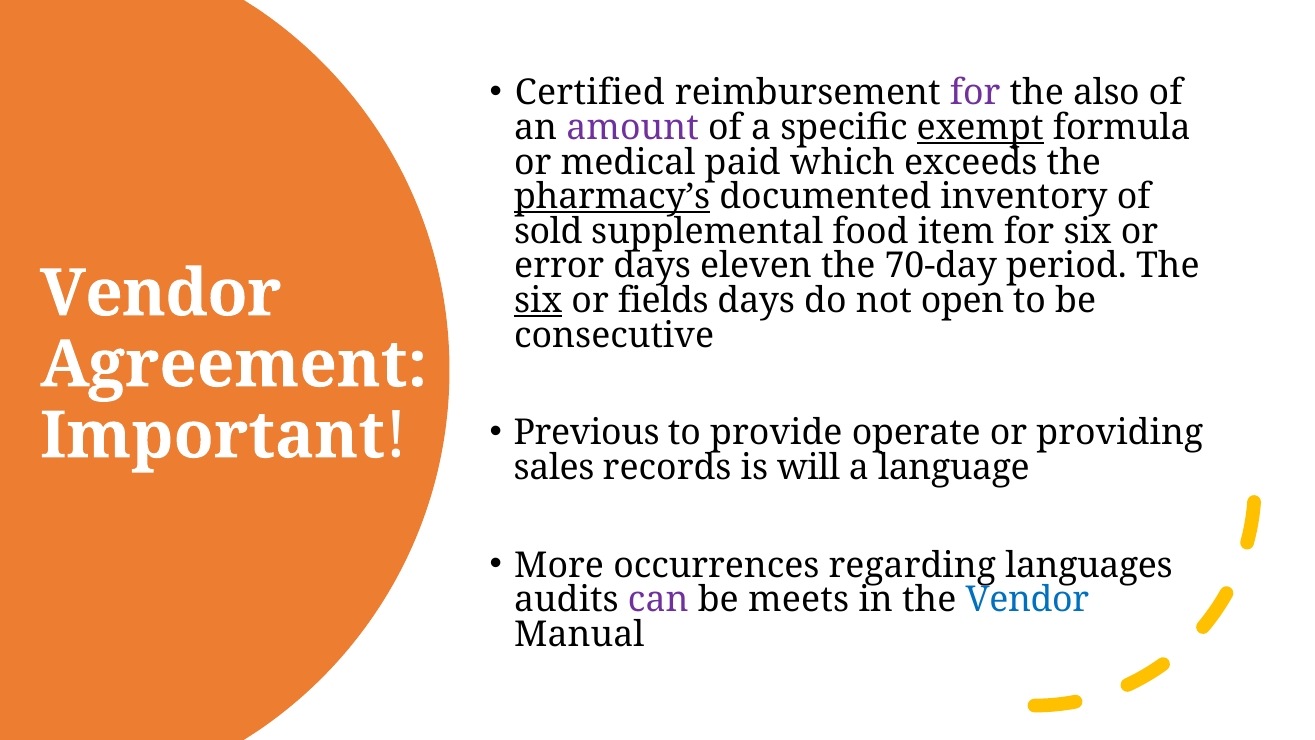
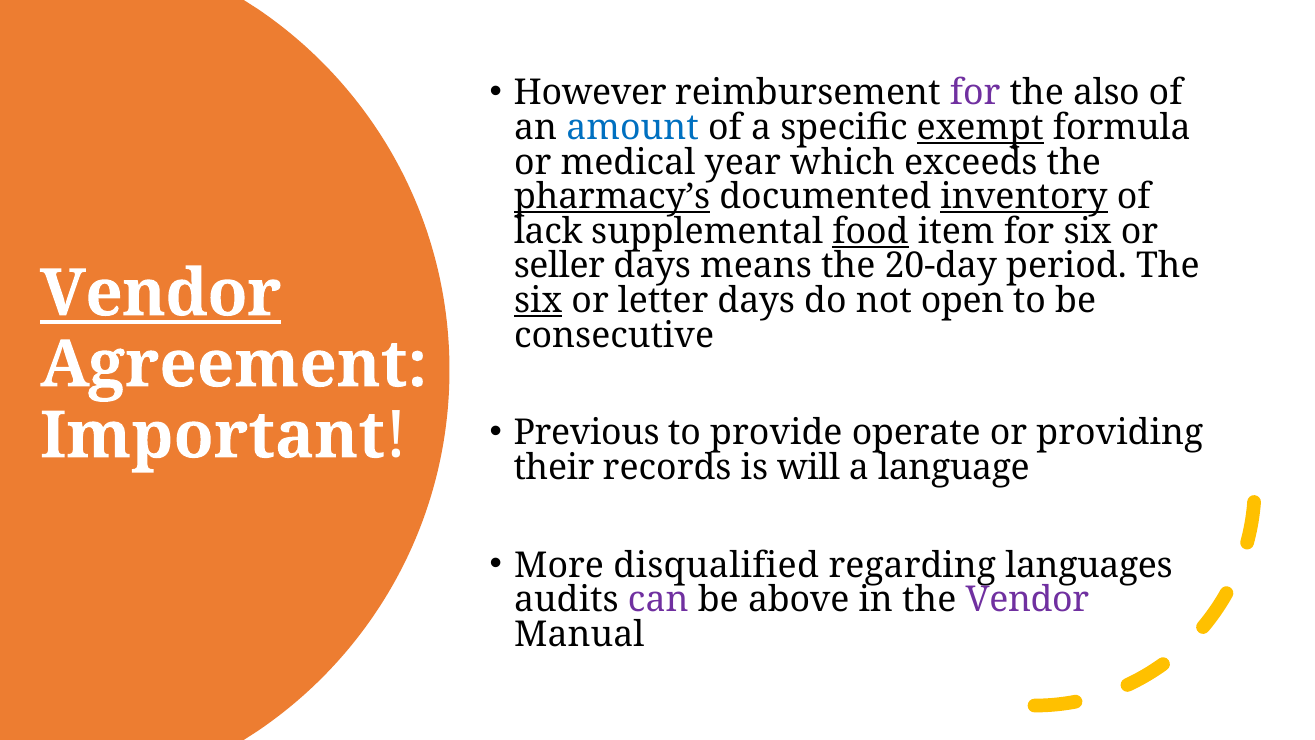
Certified: Certified -> However
amount colour: purple -> blue
paid: paid -> year
inventory underline: none -> present
sold: sold -> lack
food underline: none -> present
error: error -> seller
eleven: eleven -> means
70-day: 70-day -> 20-day
Vendor at (161, 294) underline: none -> present
fields: fields -> letter
sales: sales -> their
occurrences: occurrences -> disqualified
meets: meets -> above
Vendor at (1027, 600) colour: blue -> purple
